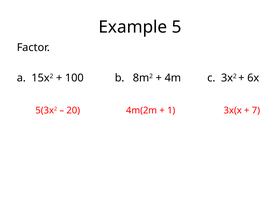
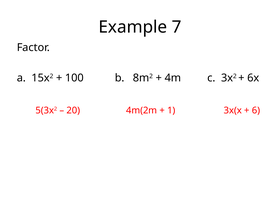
5: 5 -> 7
7: 7 -> 6
